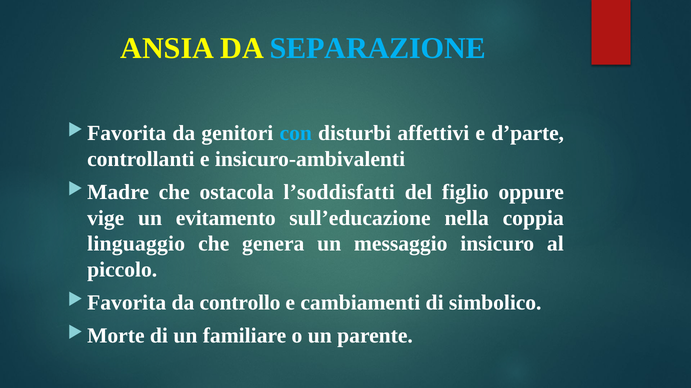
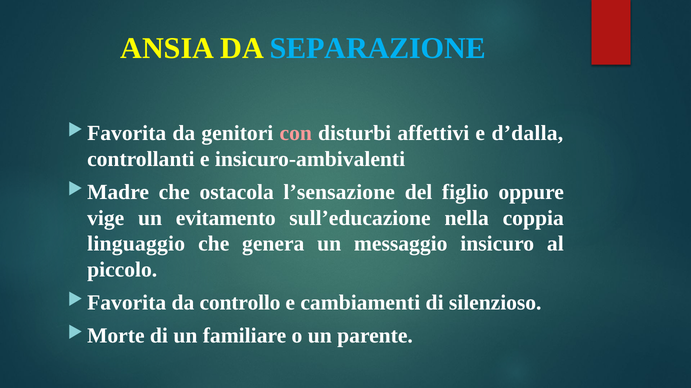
con colour: light blue -> pink
d’parte: d’parte -> d’dalla
l’soddisfatti: l’soddisfatti -> l’sensazione
simbolico: simbolico -> silenzioso
